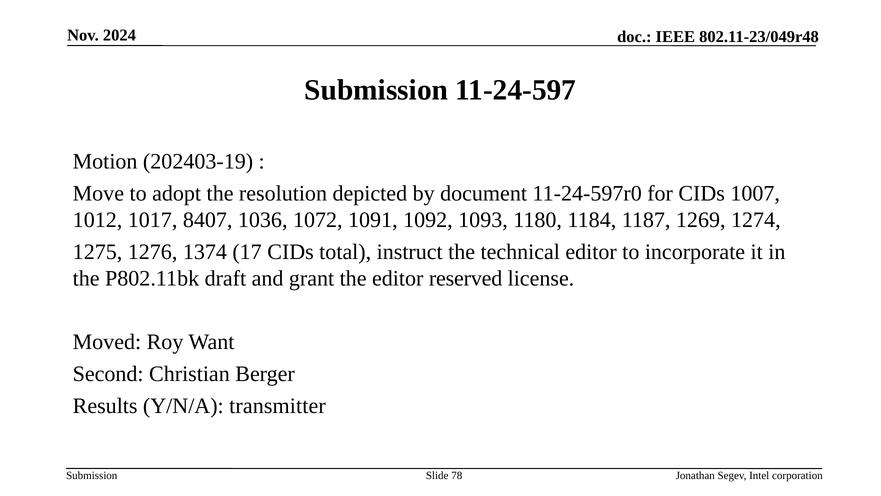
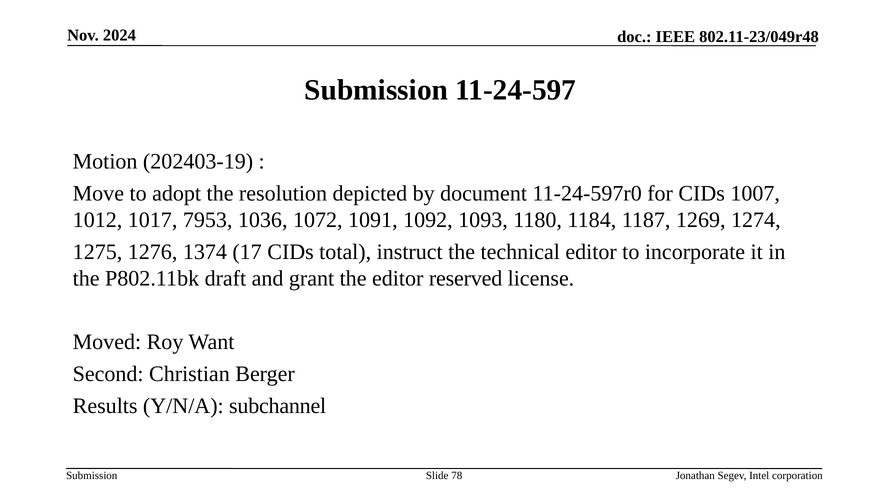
8407: 8407 -> 7953
transmitter: transmitter -> subchannel
